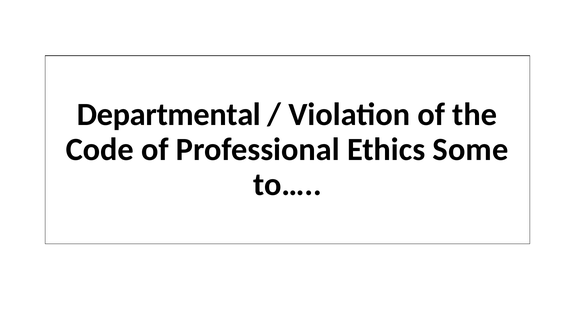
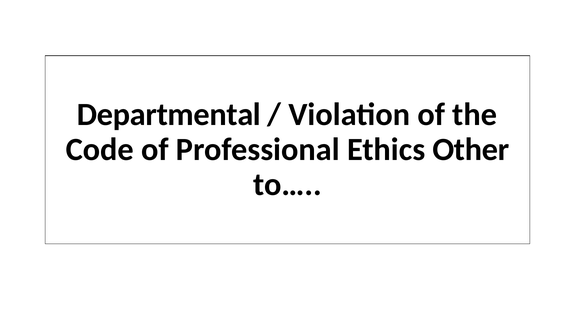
Some: Some -> Other
